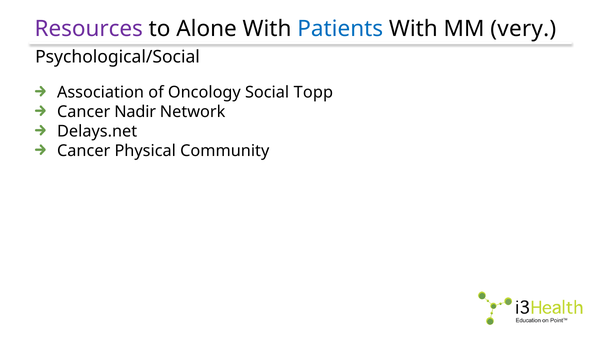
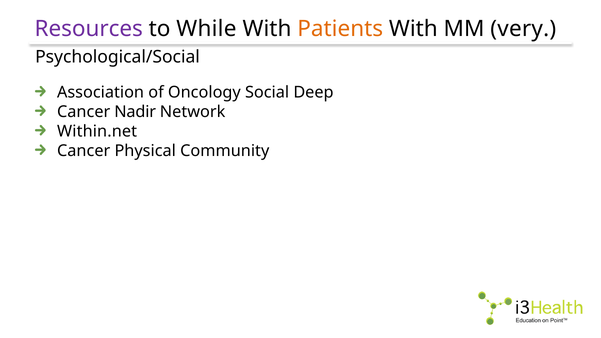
Alone: Alone -> While
Patients colour: blue -> orange
Topp: Topp -> Deep
Delays.net: Delays.net -> Within.net
